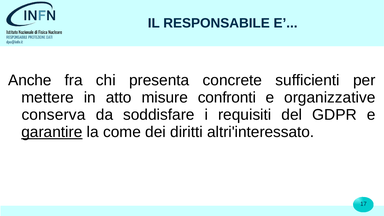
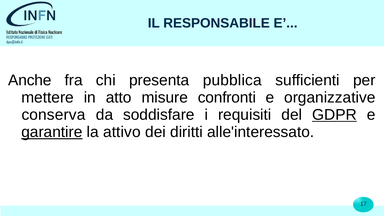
concrete: concrete -> pubblica
GDPR underline: none -> present
come: come -> attivo
altri'interessato: altri'interessato -> alle'interessato
